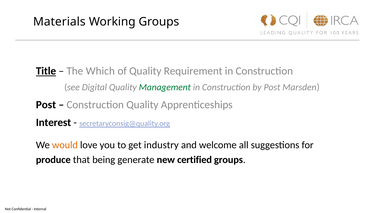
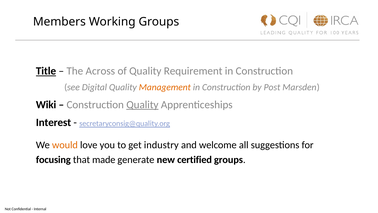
Materials: Materials -> Members
Which: Which -> Across
Management colour: green -> orange
Post at (46, 104): Post -> Wiki
Quality at (142, 104) underline: none -> present
produce: produce -> focusing
being: being -> made
